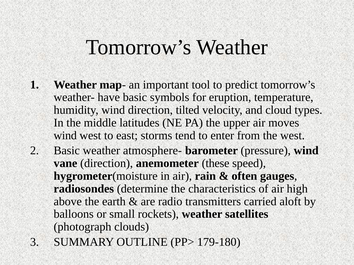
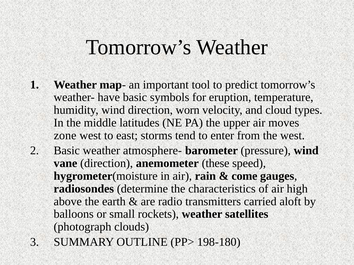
tilted: tilted -> worn
wind at (65, 136): wind -> zone
often: often -> come
179-180: 179-180 -> 198-180
